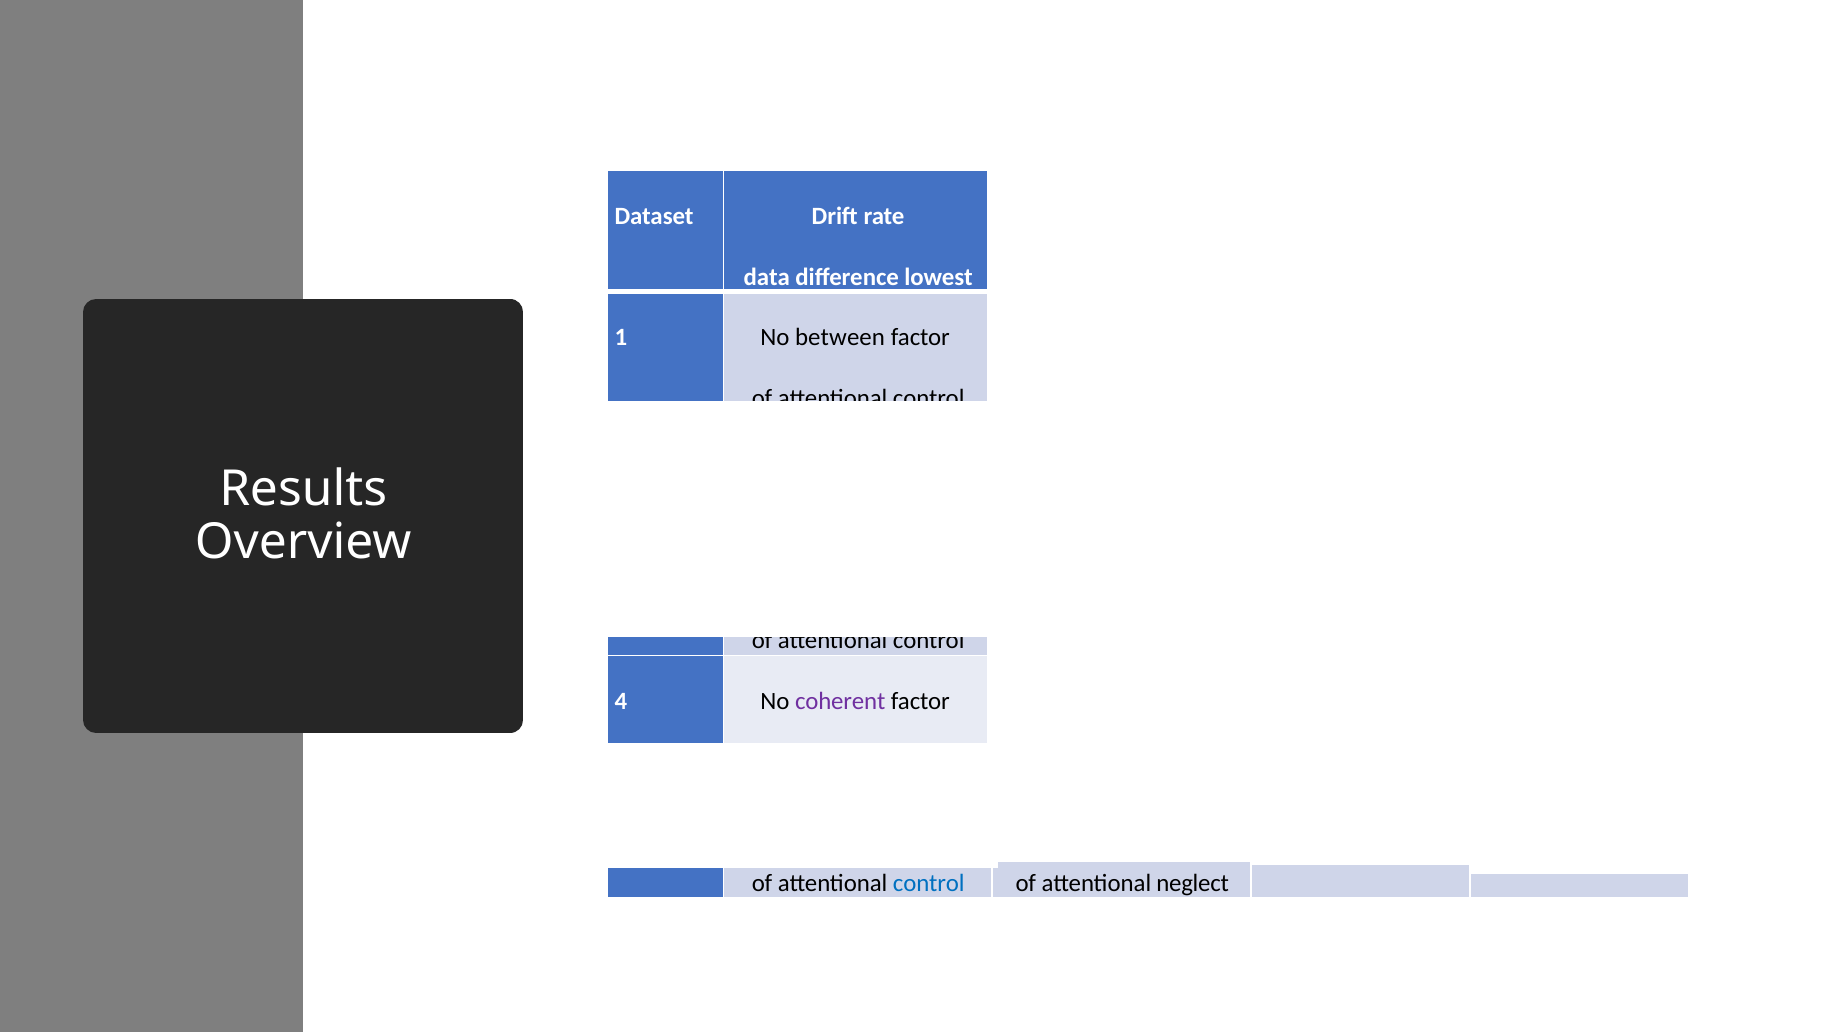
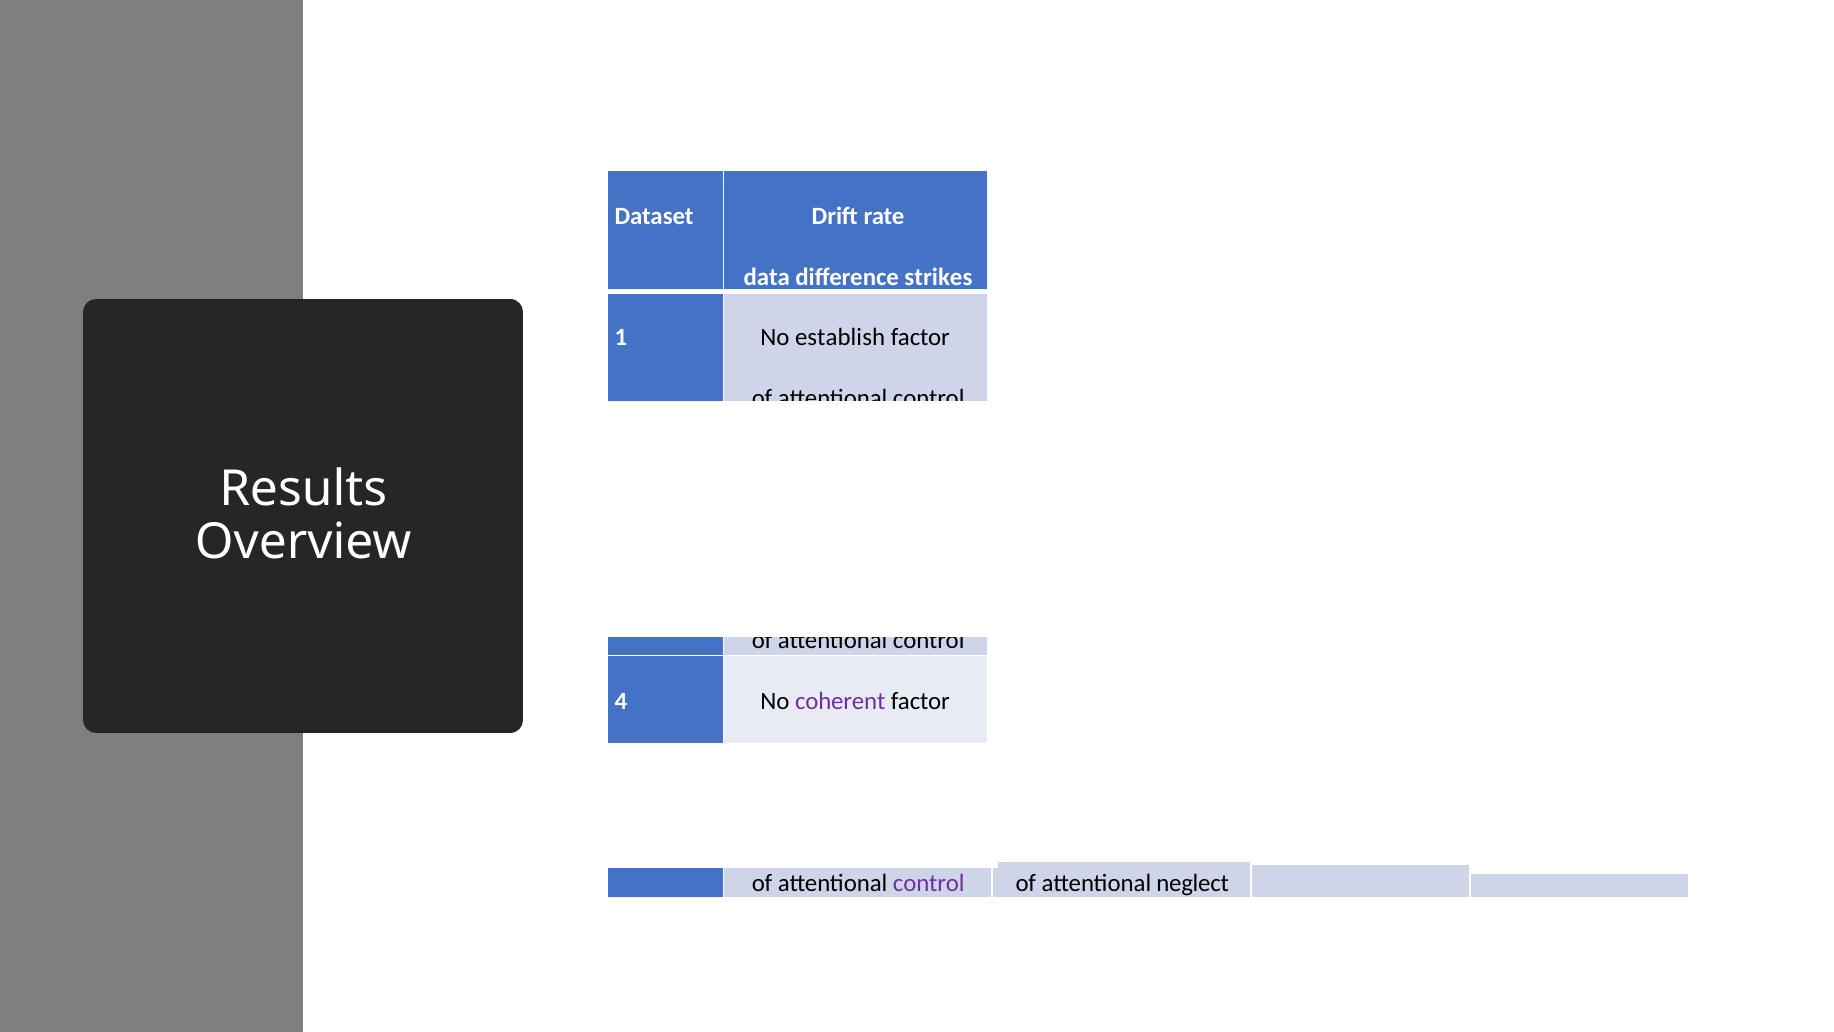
lowest: lowest -> strikes
between: between -> establish
control at (929, 883) colour: blue -> purple
